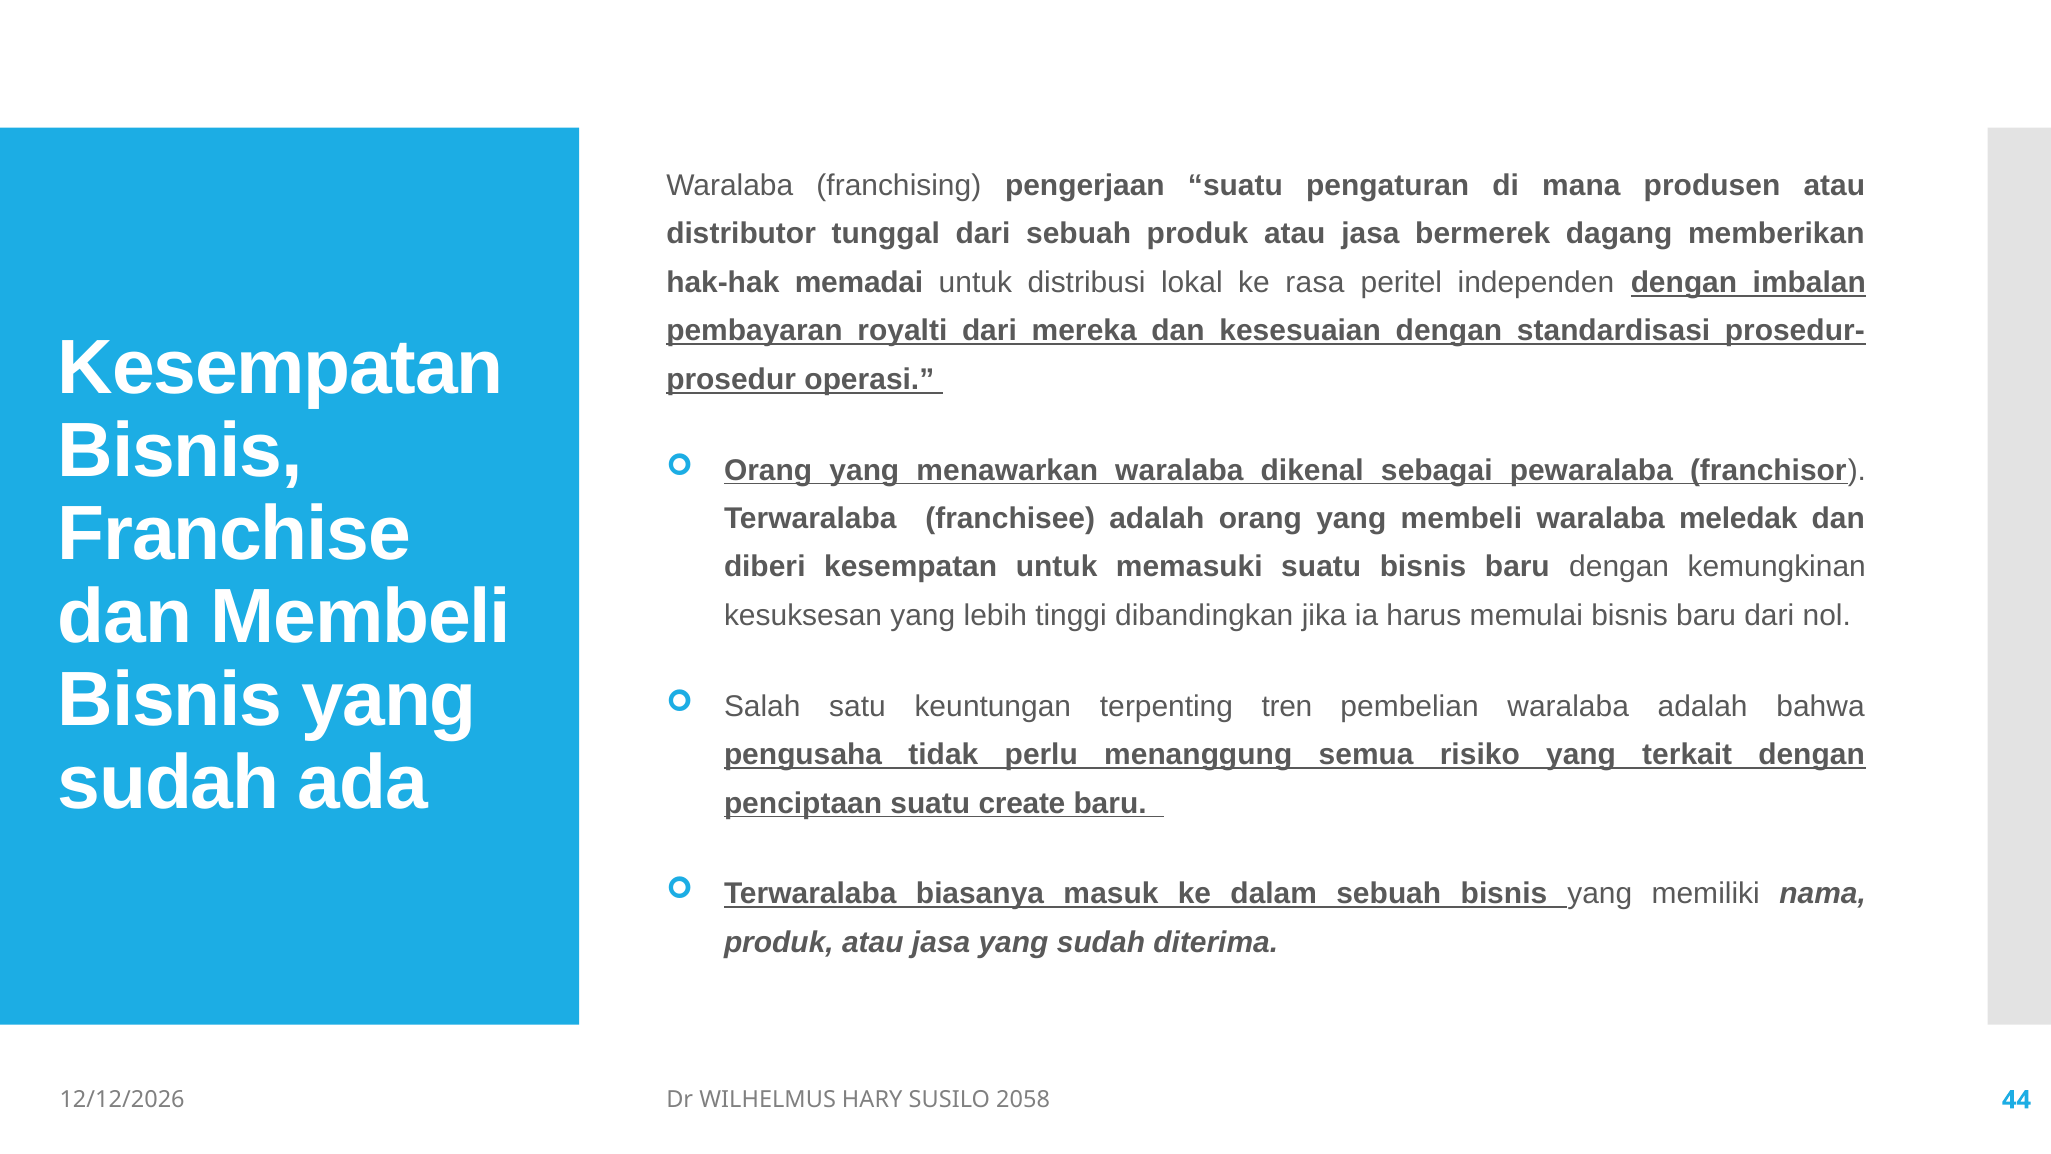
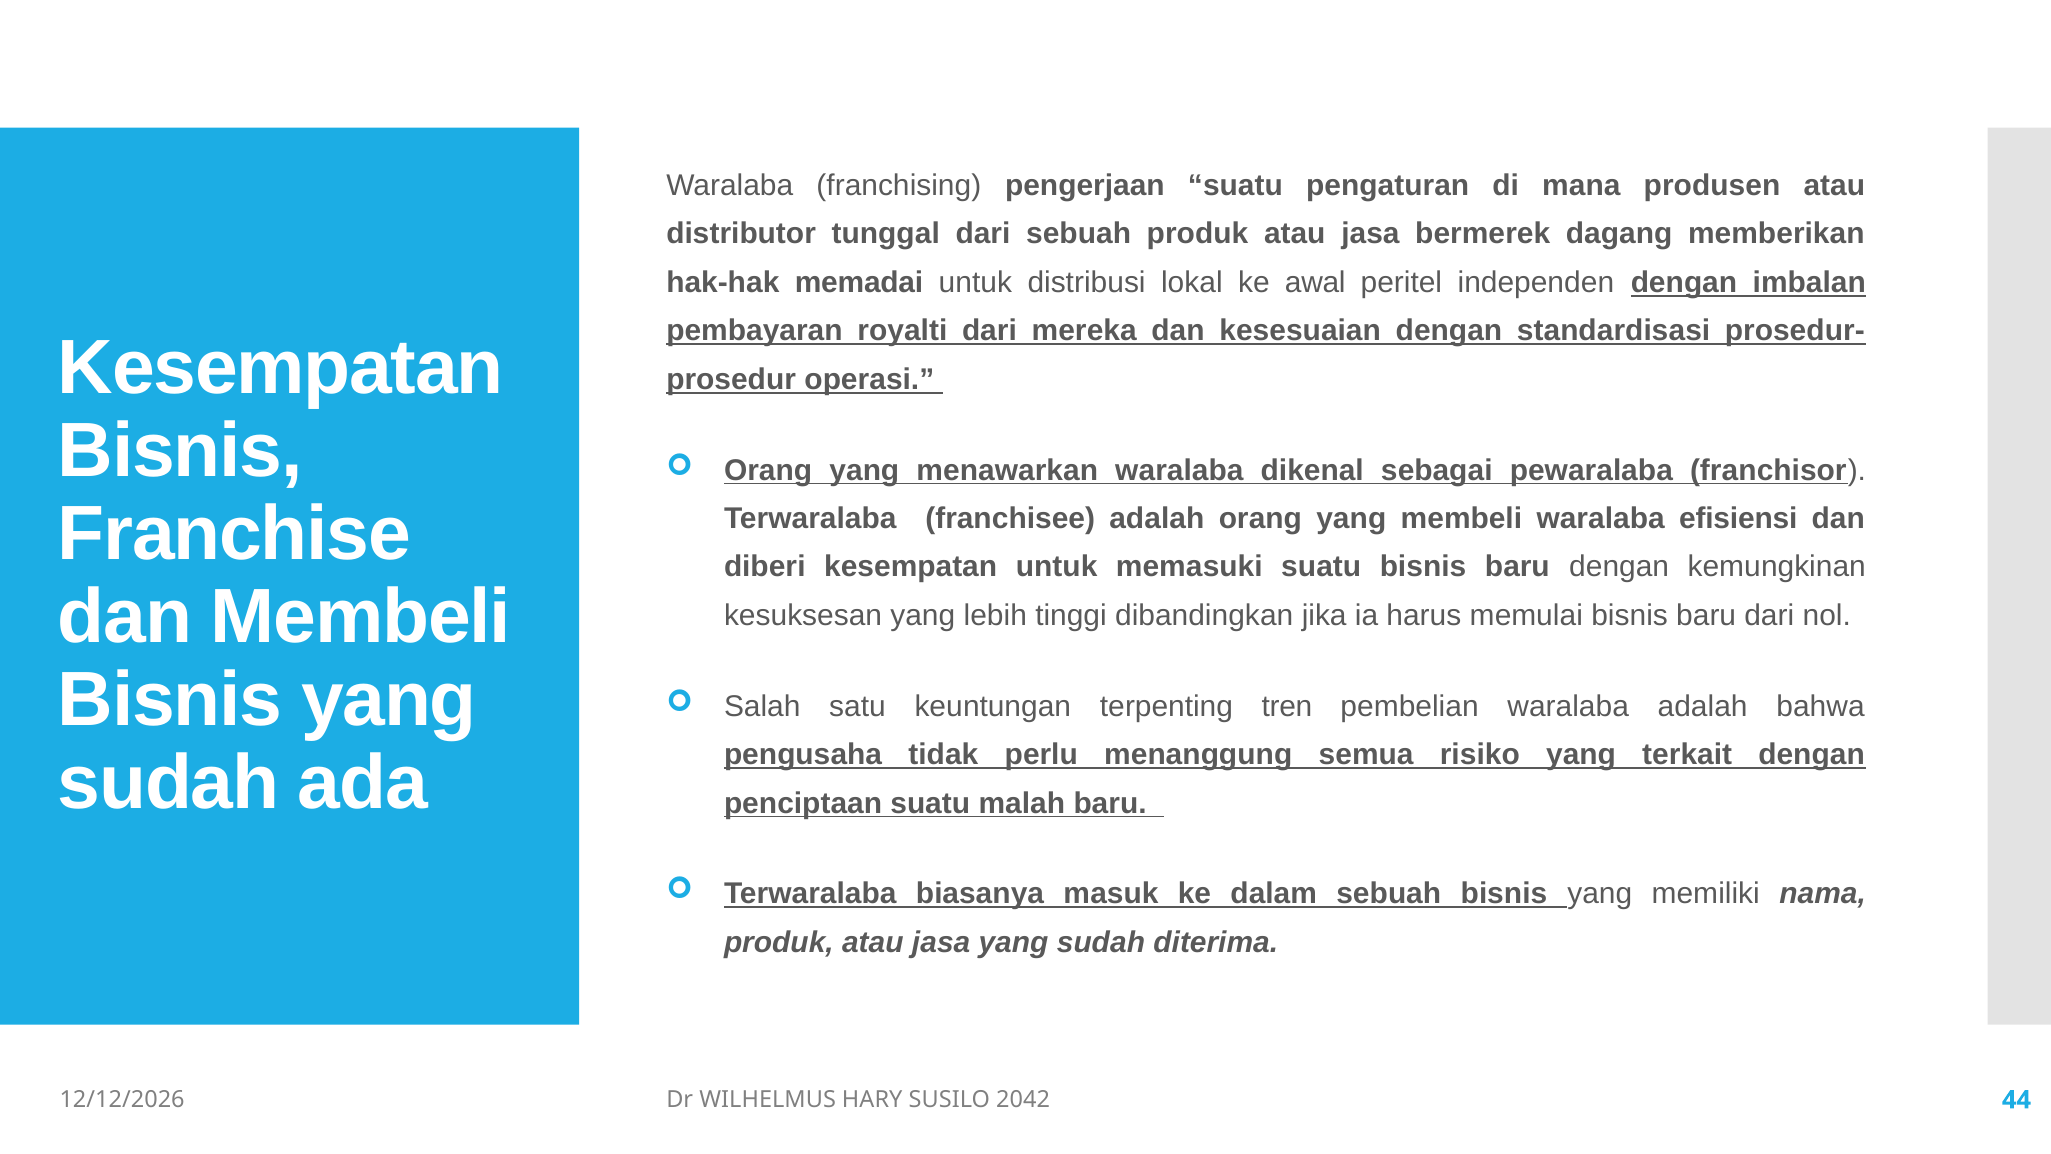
rasa: rasa -> awal
meledak: meledak -> efisiensi
create: create -> malah
2058: 2058 -> 2042
